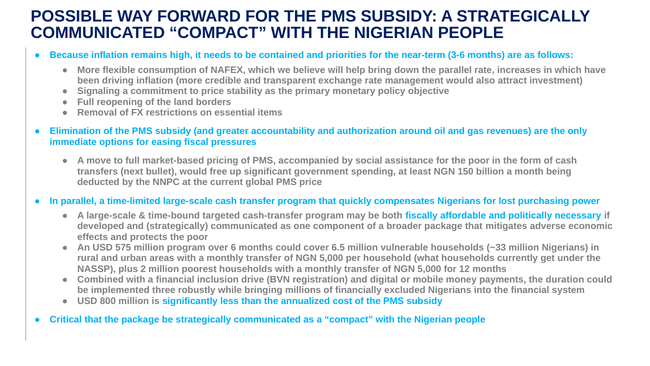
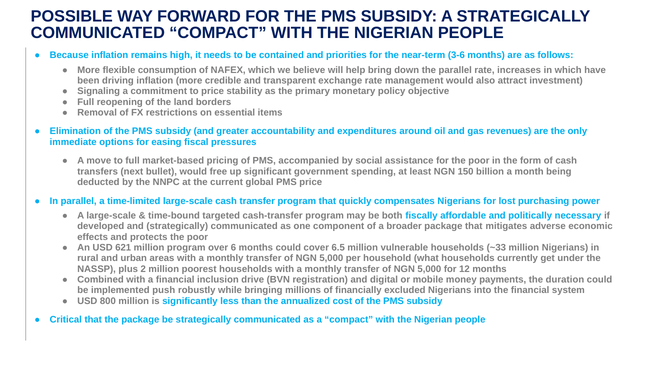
authorization: authorization -> expenditures
575: 575 -> 621
three: three -> push
